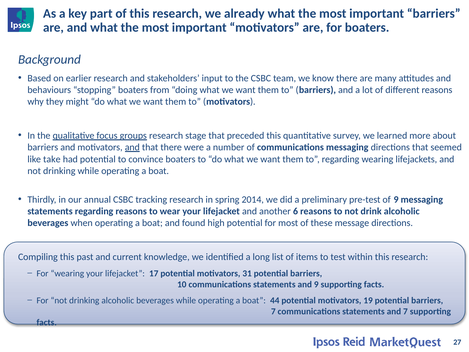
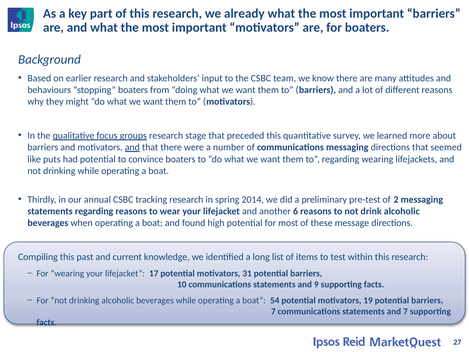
take: take -> puts
of 9: 9 -> 2
44: 44 -> 54
